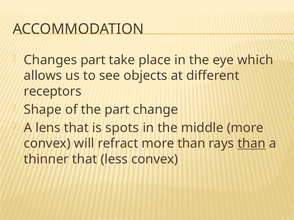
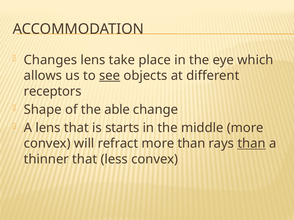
Changes part: part -> lens
see underline: none -> present
the part: part -> able
spots: spots -> starts
